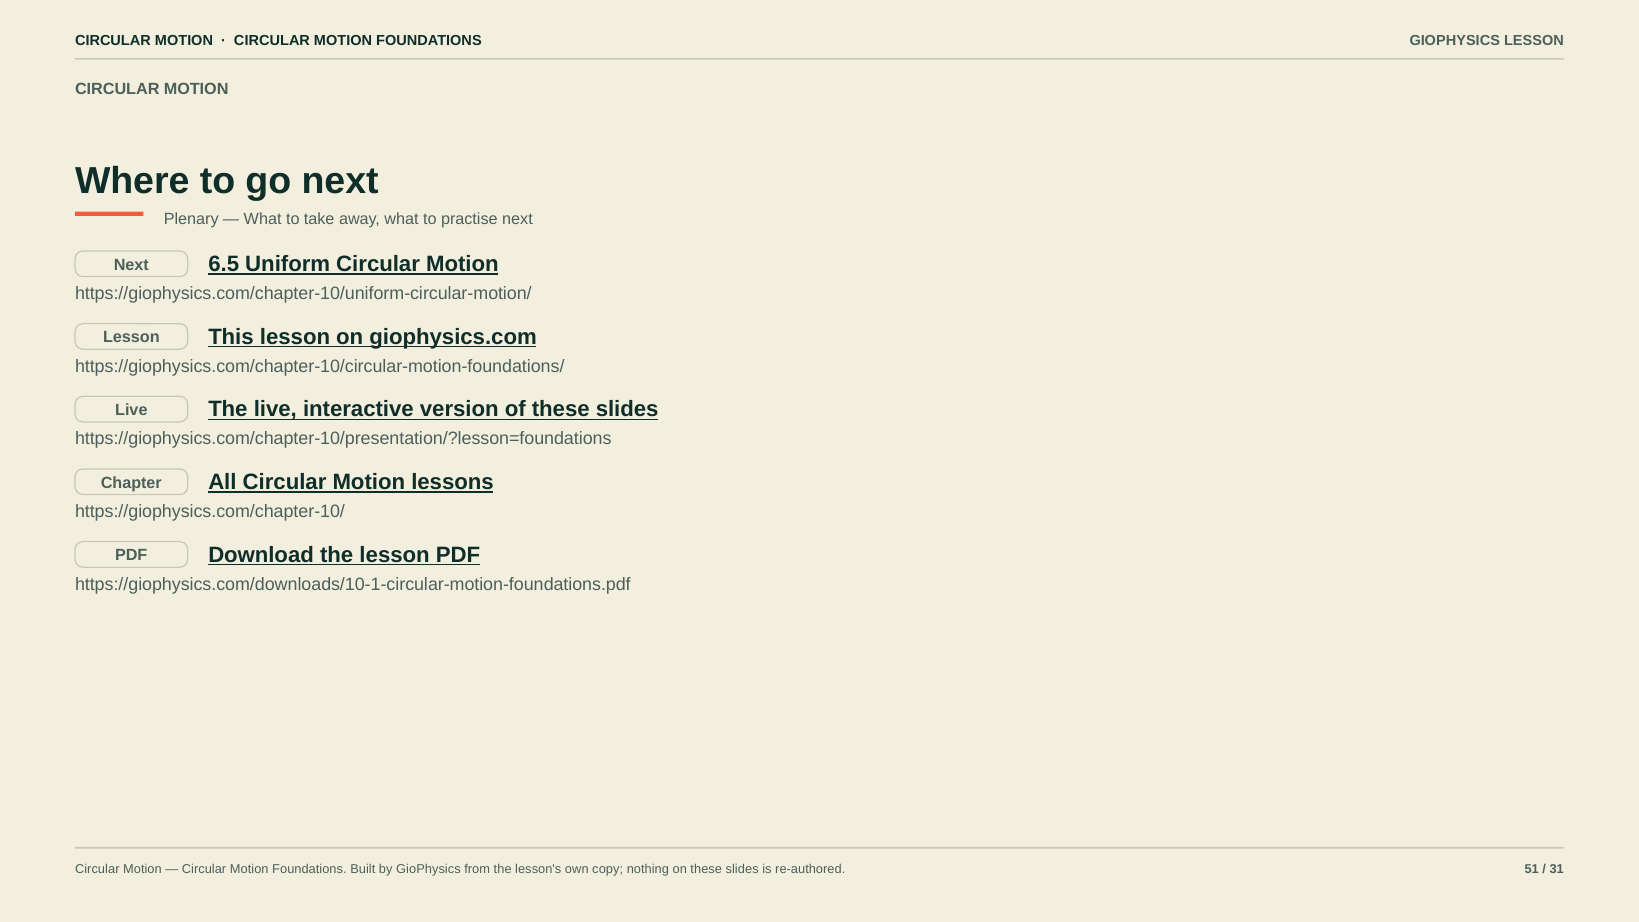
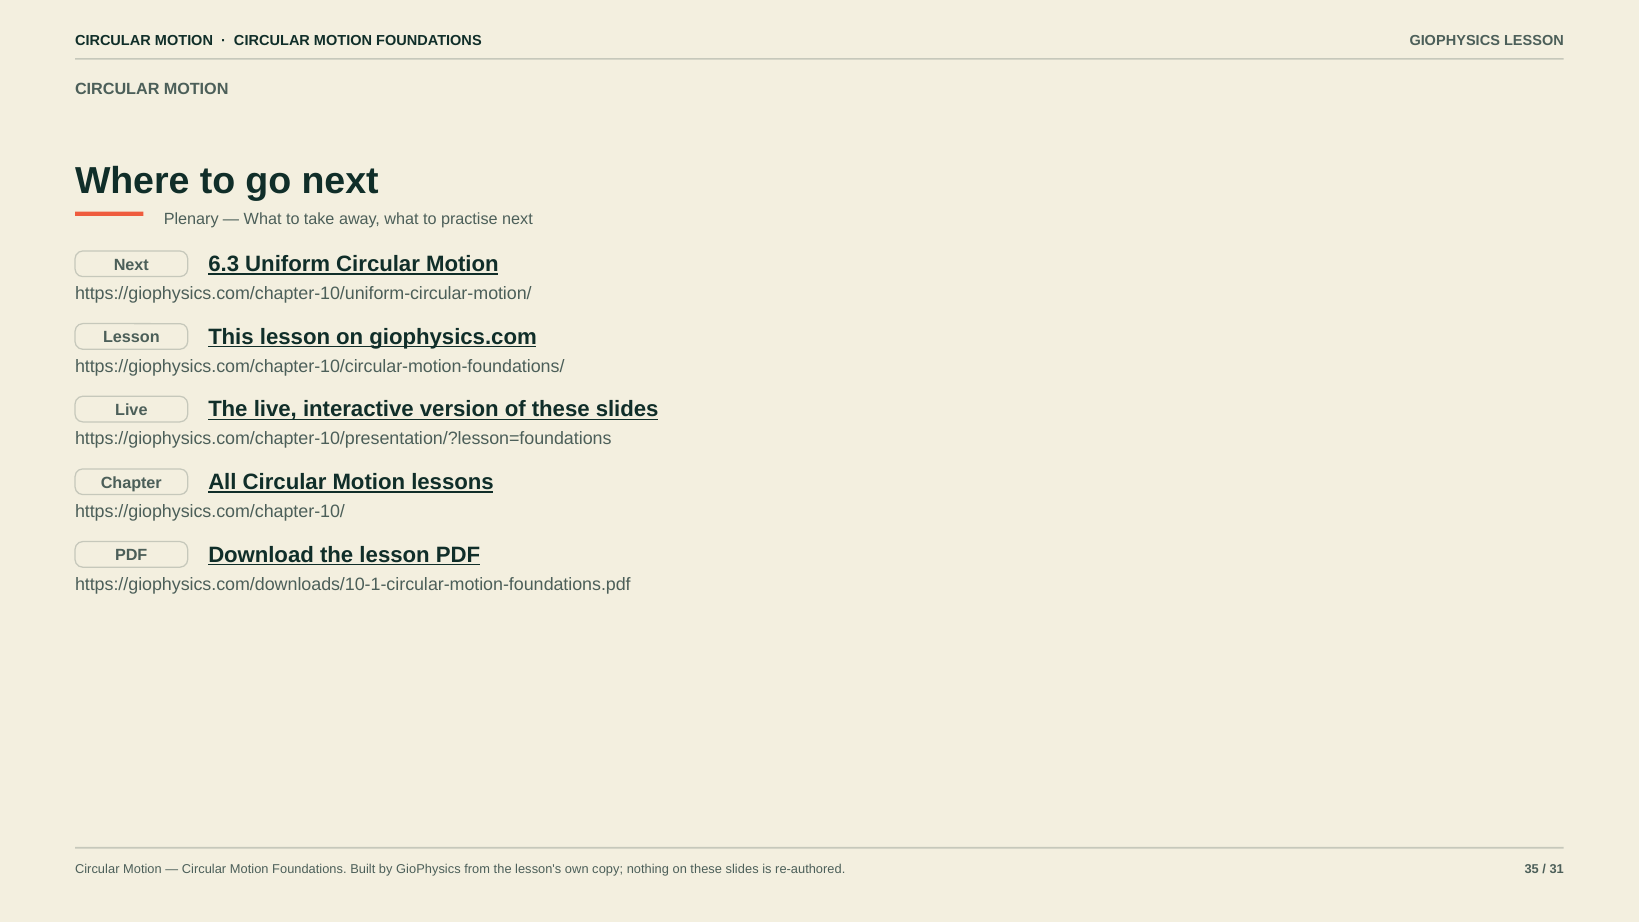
6.5: 6.5 -> 6.3
51: 51 -> 35
